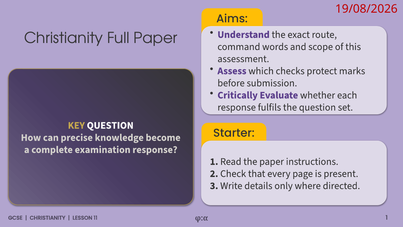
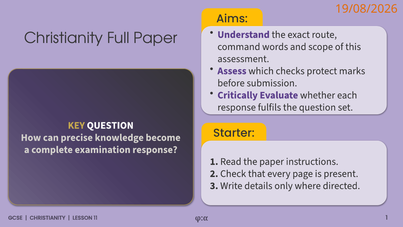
19/08/2026 colour: red -> orange
